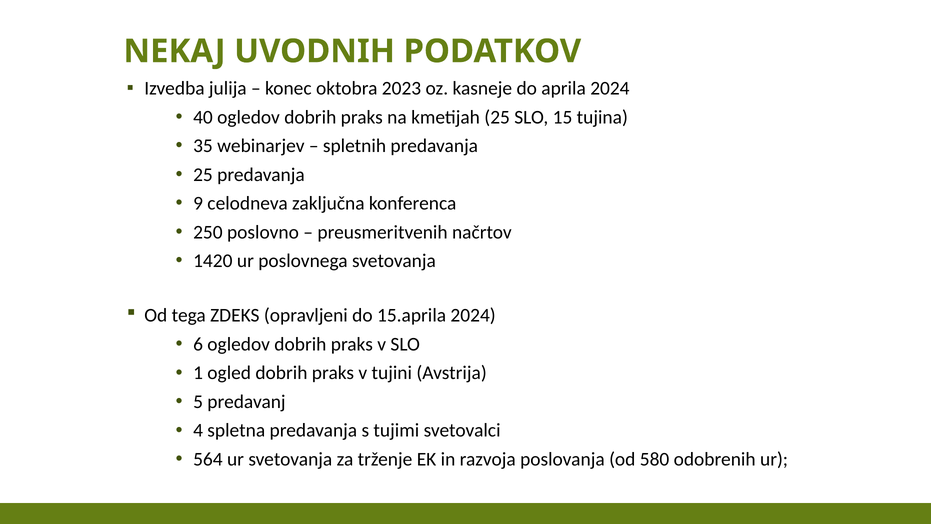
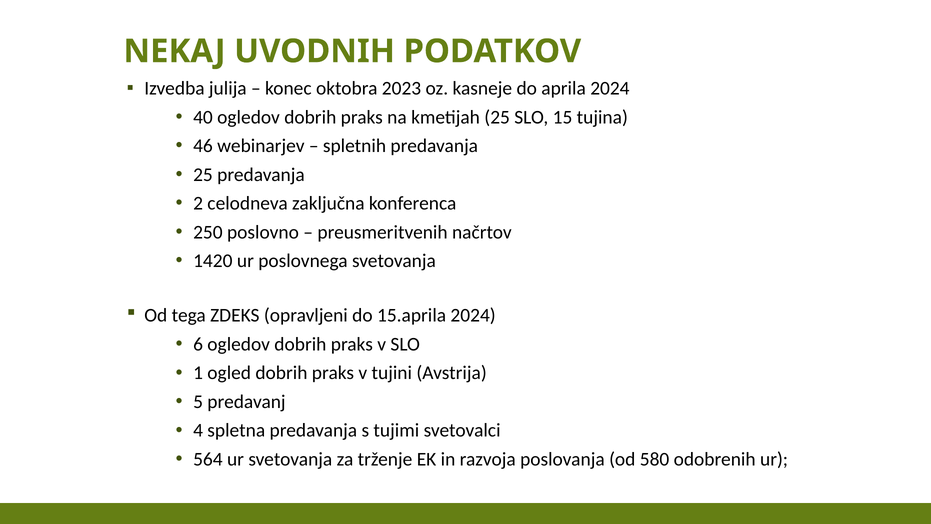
35: 35 -> 46
9: 9 -> 2
